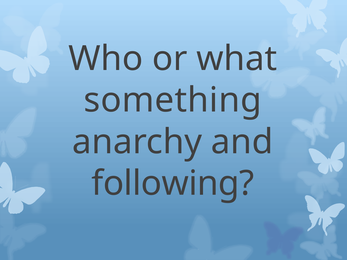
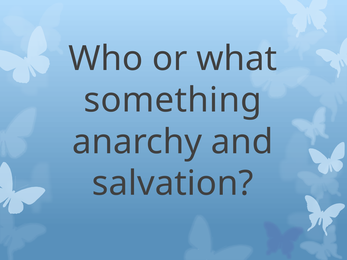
following: following -> salvation
